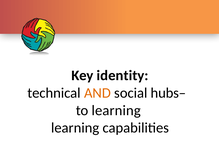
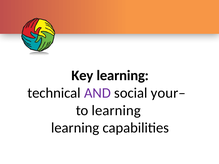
Key identity: identity -> learning
AND colour: orange -> purple
hubs–: hubs– -> your–
